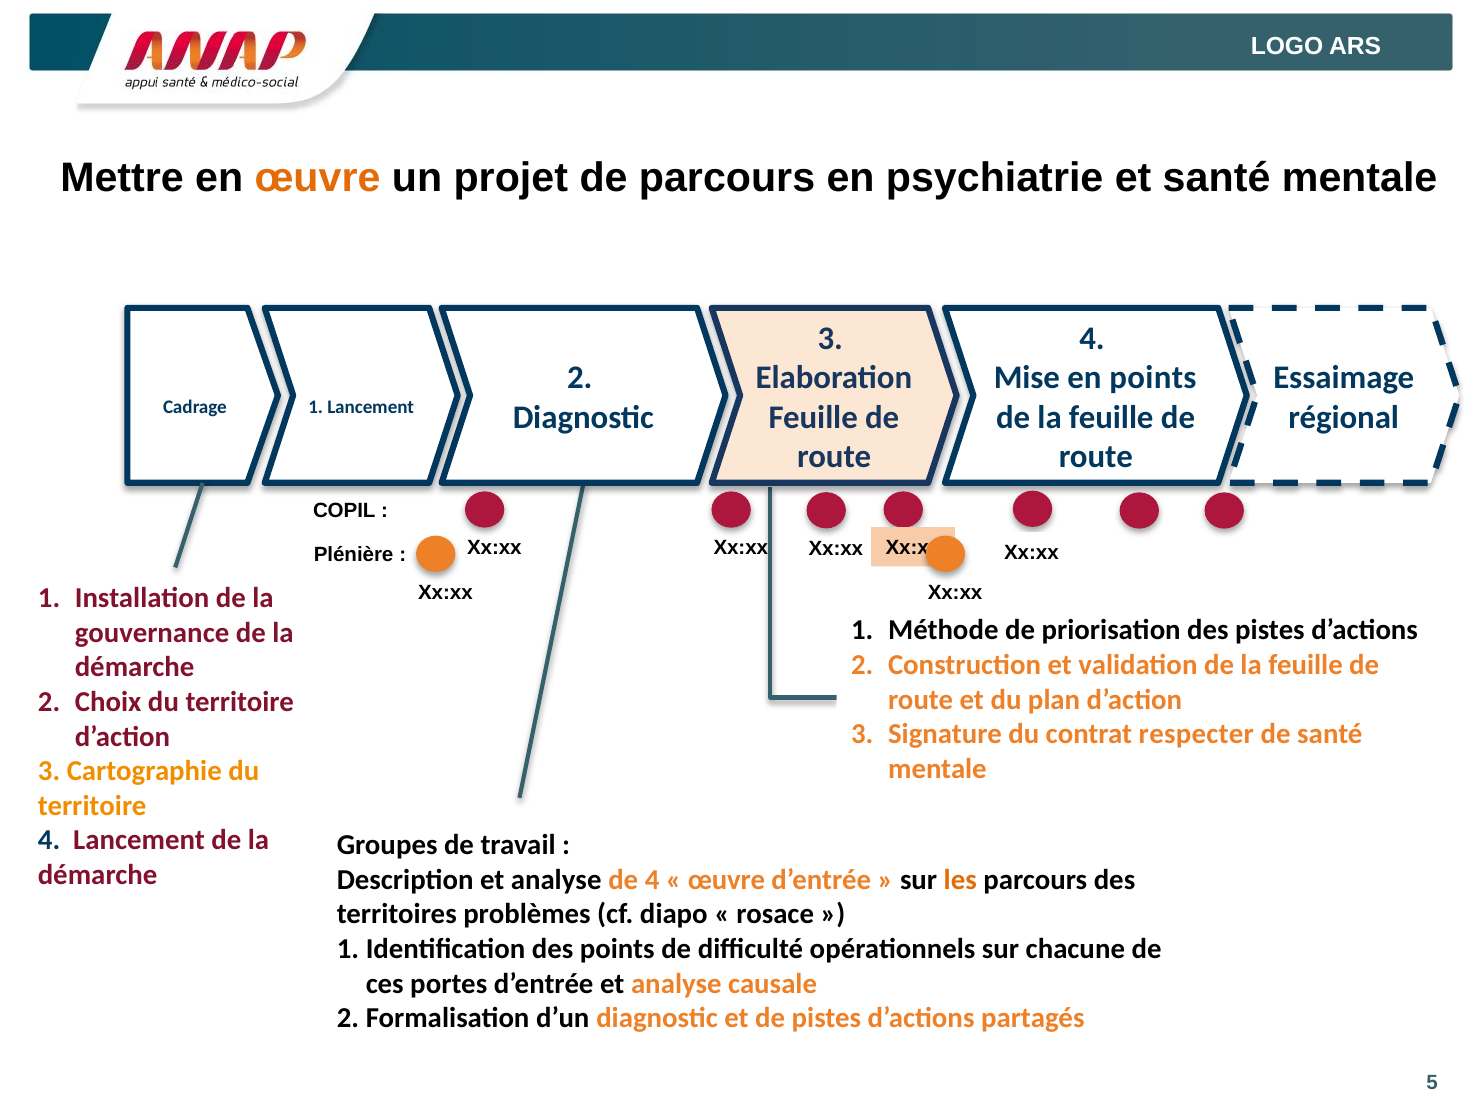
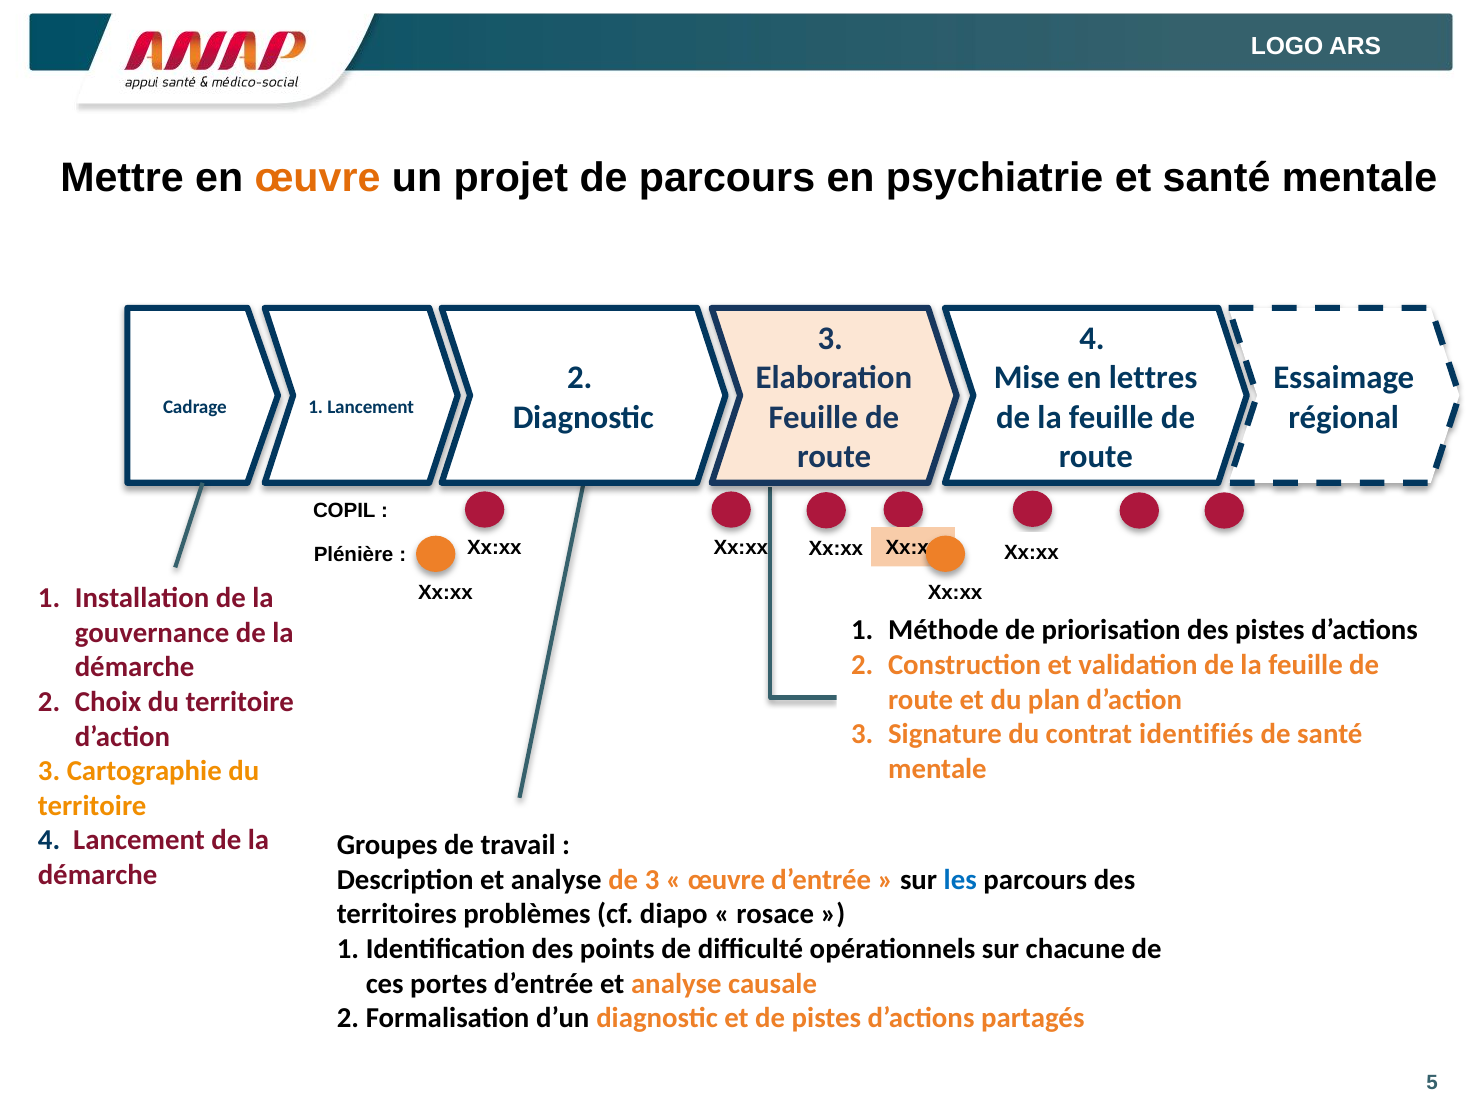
en points: points -> lettres
respecter: respecter -> identifiés
de 4: 4 -> 3
les colour: orange -> blue
